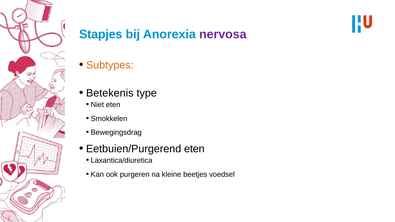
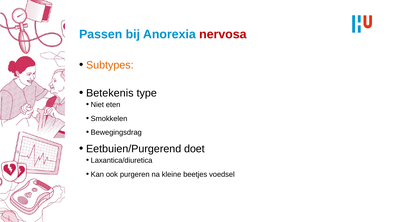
Stapjes: Stapjes -> Passen
nervosa colour: purple -> red
Eetbuien/Purgerend eten: eten -> doet
